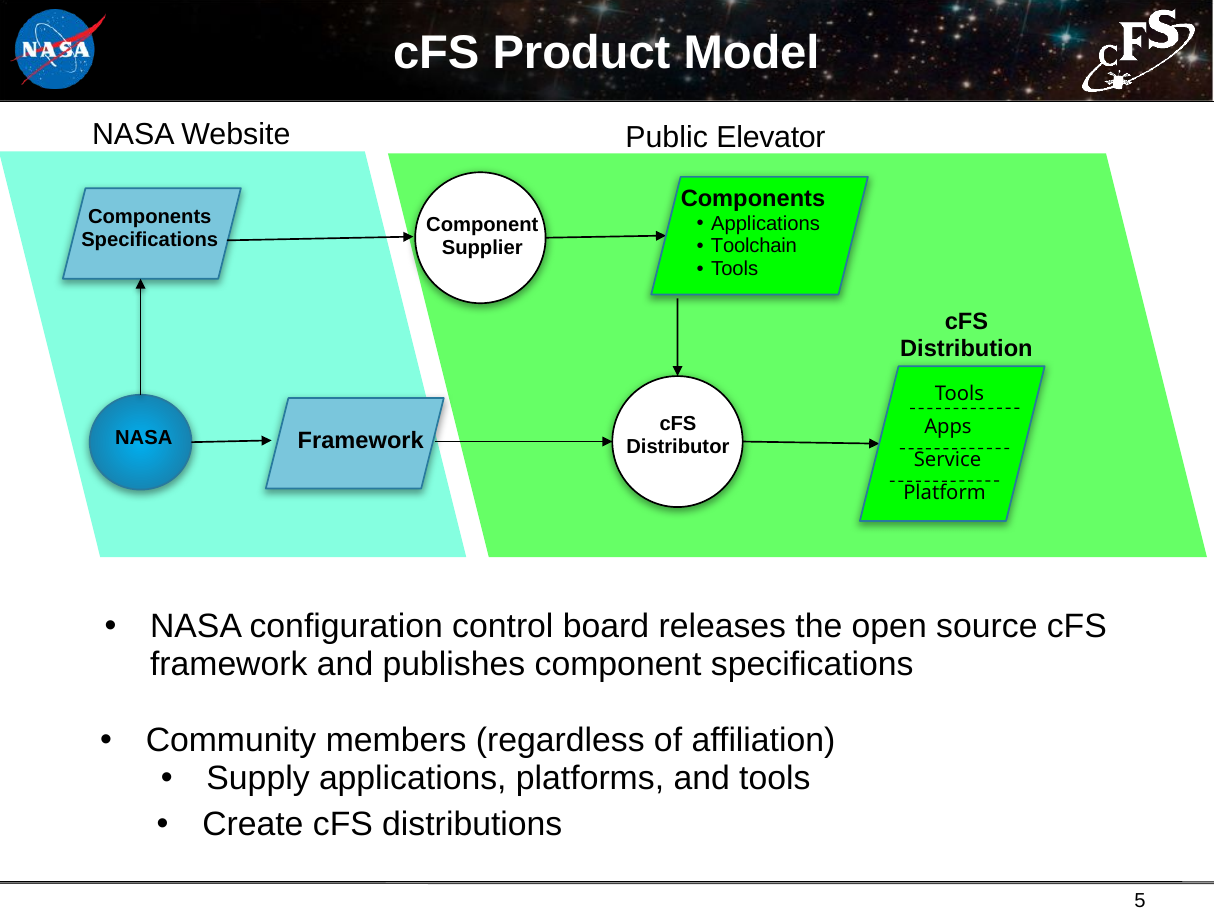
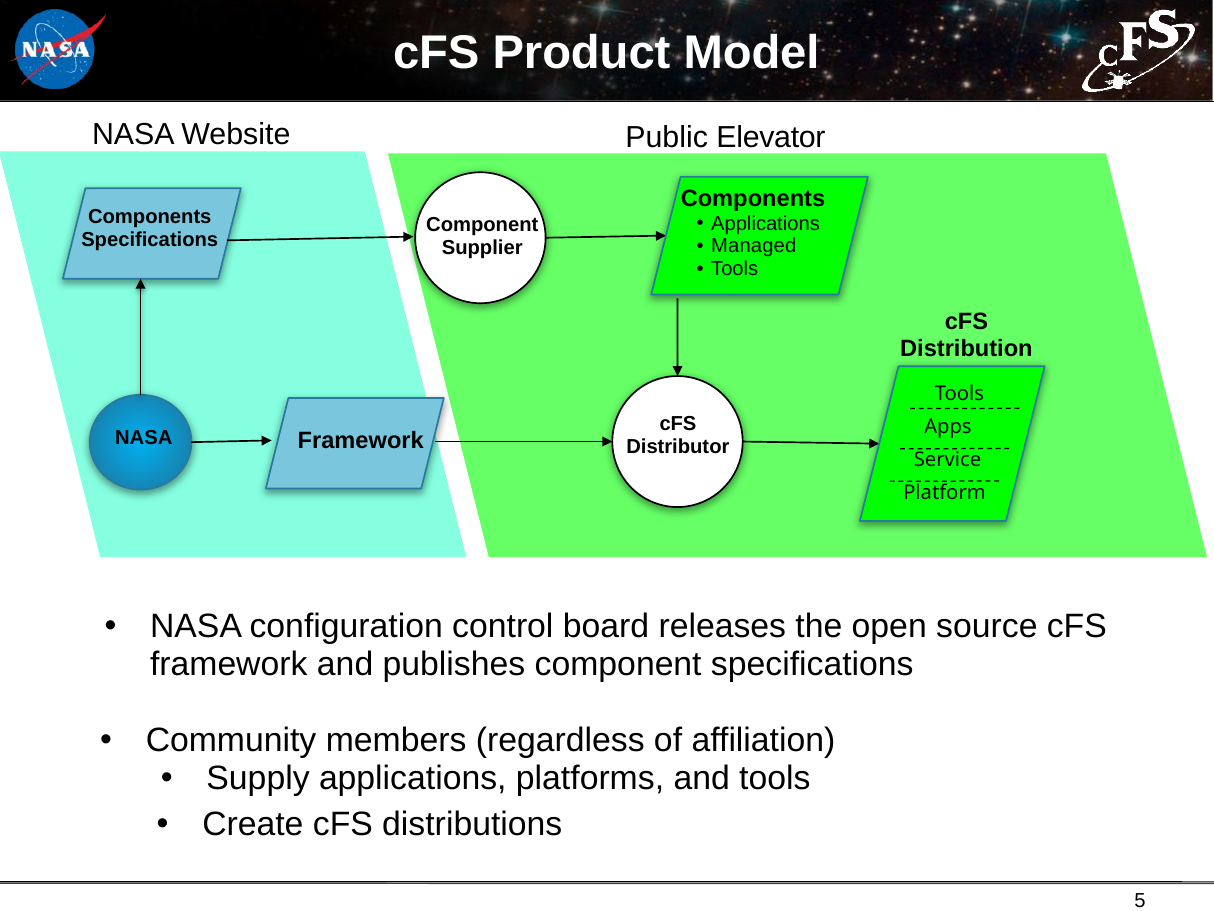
Toolchain: Toolchain -> Managed
